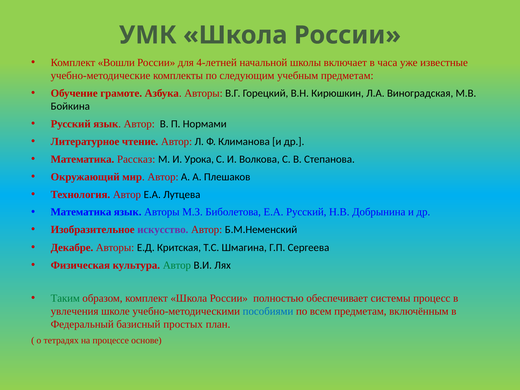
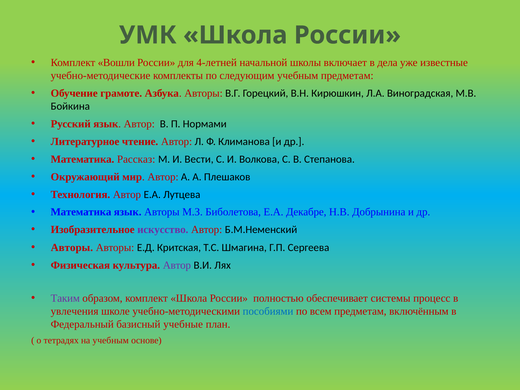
часа: часа -> дела
Урока: Урока -> Вести
Е.А Русский: Русский -> Декабре
Декабре at (72, 247): Декабре -> Авторы
Автор at (177, 265) colour: green -> purple
Таким colour: green -> purple
простых: простых -> учебные
на процессе: процессе -> учебным
